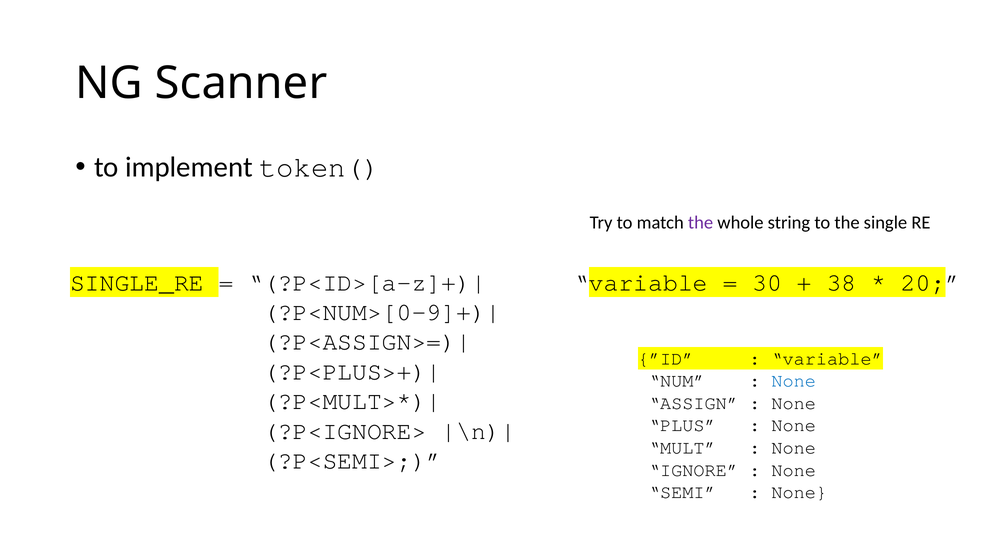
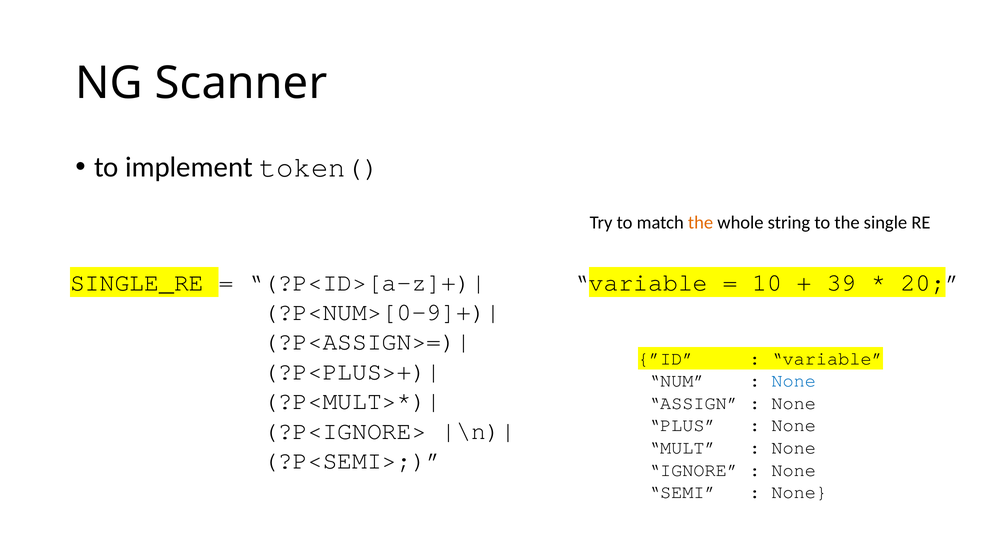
the at (701, 223) colour: purple -> orange
30: 30 -> 10
38: 38 -> 39
